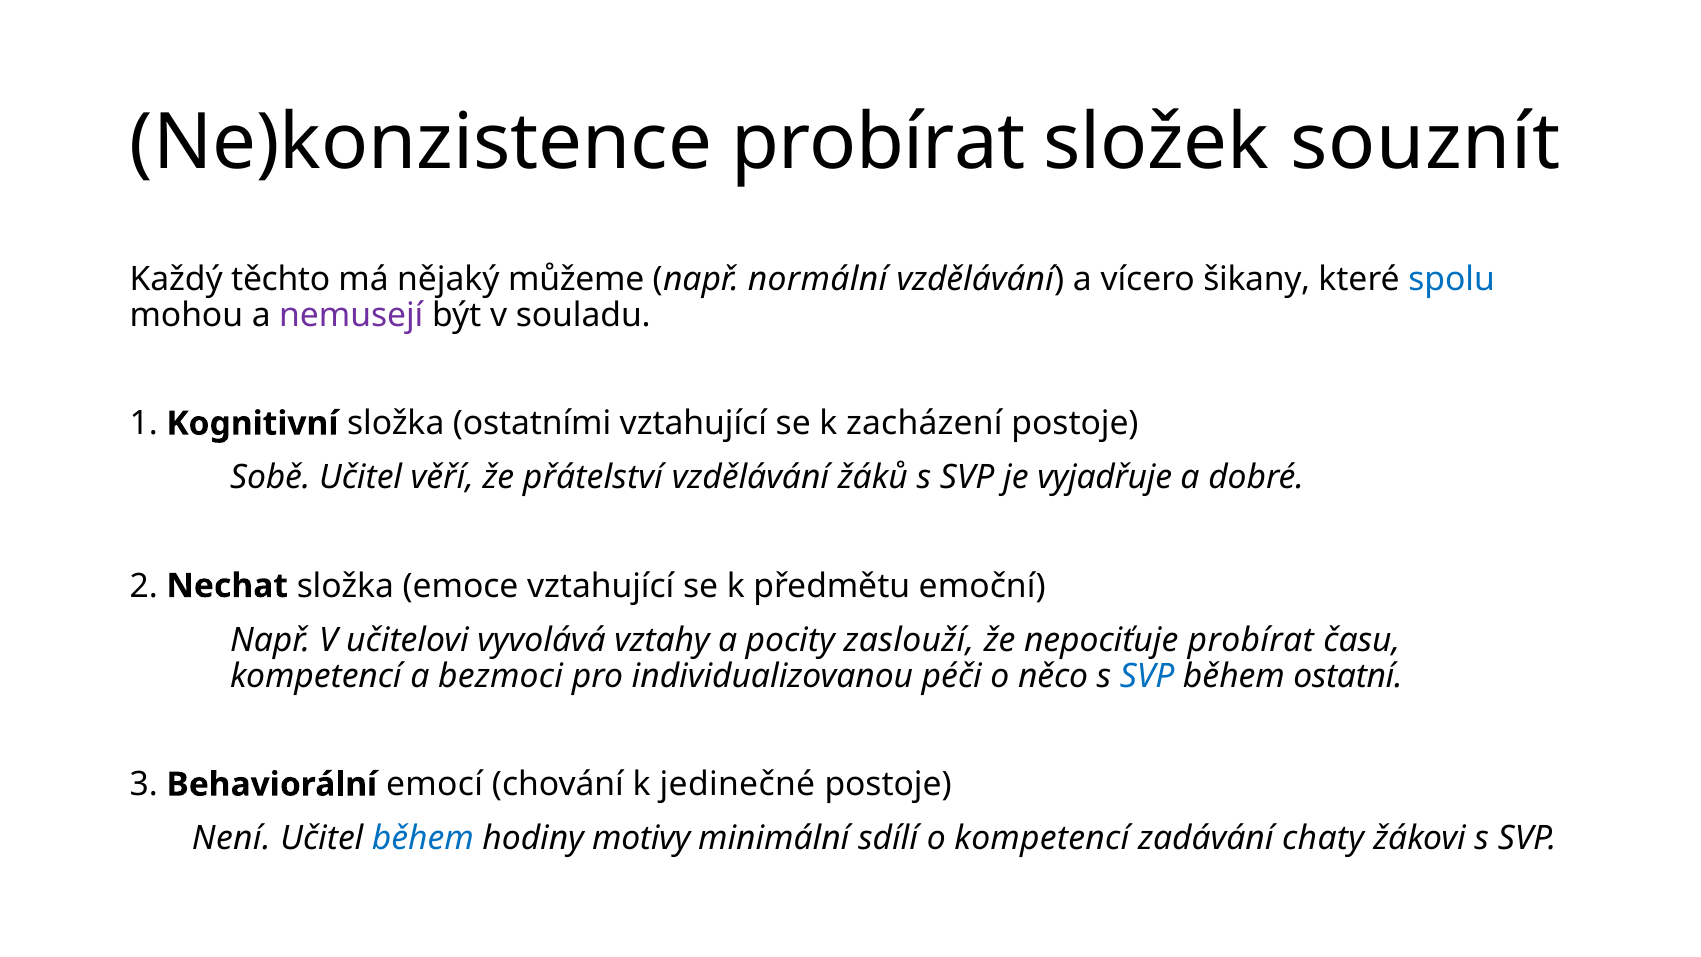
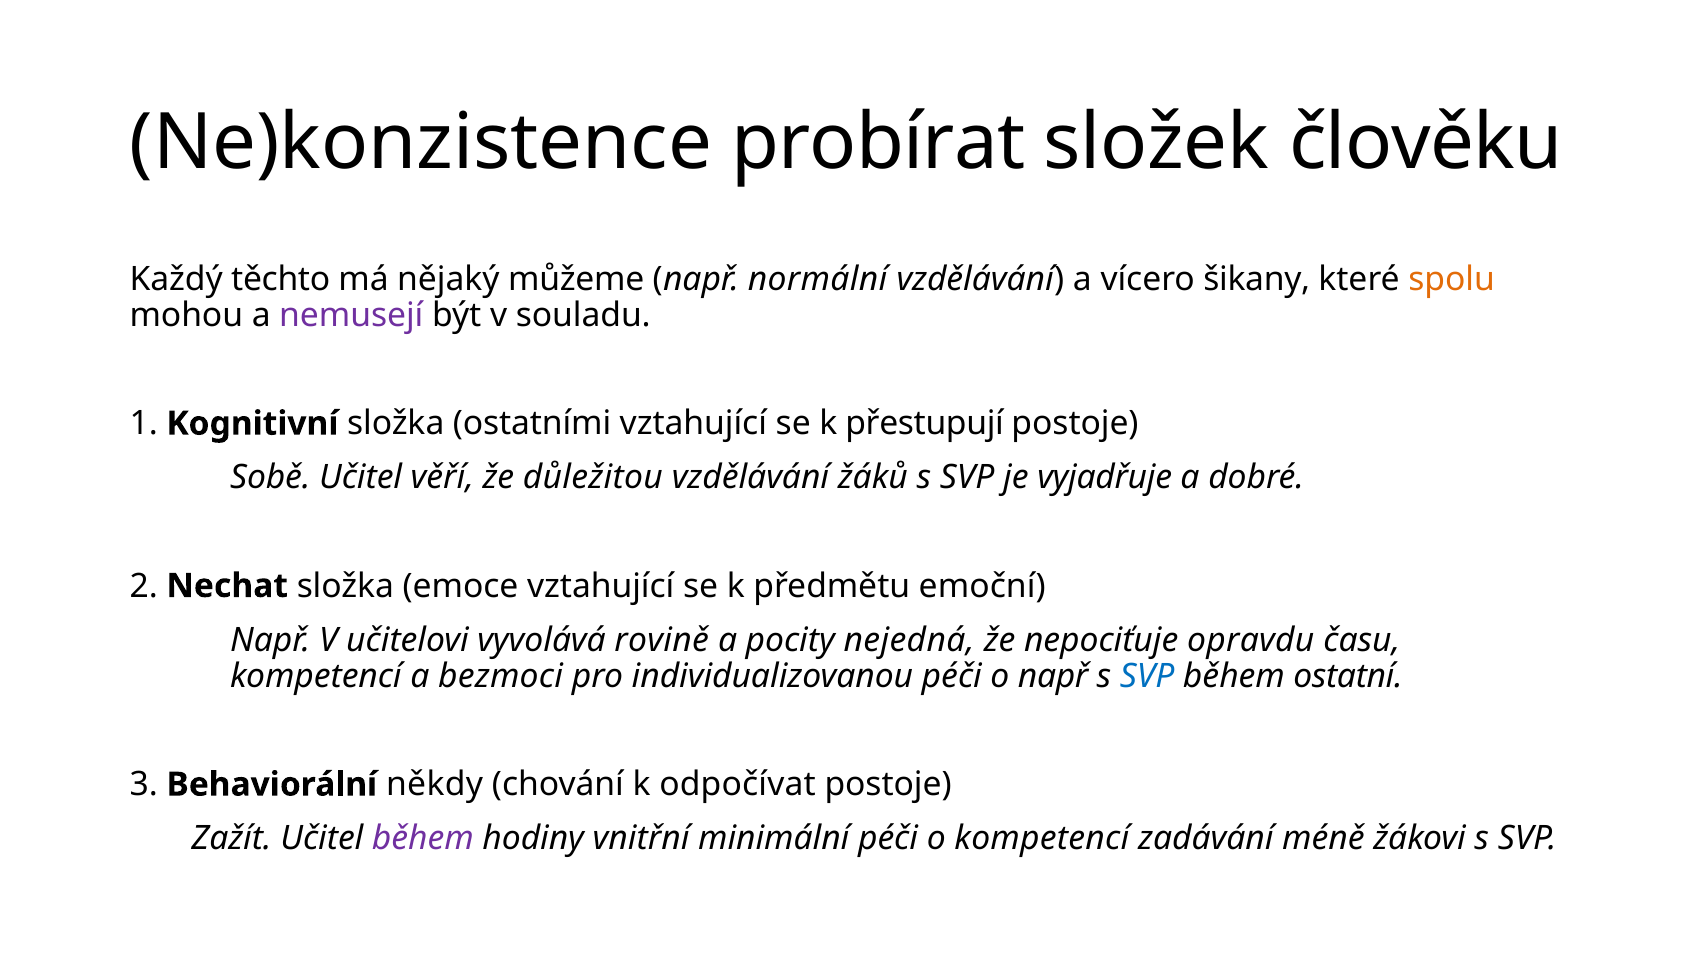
souznít: souznít -> člověku
spolu colour: blue -> orange
zacházení: zacházení -> přestupují
přátelství: přátelství -> důležitou
vztahy: vztahy -> rovině
zaslouží: zaslouží -> nejedná
nepociťuje probírat: probírat -> opravdu
o něco: něco -> např
emocí: emocí -> někdy
jedinečné: jedinečné -> odpočívat
Není: Není -> Zažít
během at (423, 838) colour: blue -> purple
motivy: motivy -> vnitřní
minimální sdílí: sdílí -> péči
chaty: chaty -> méně
